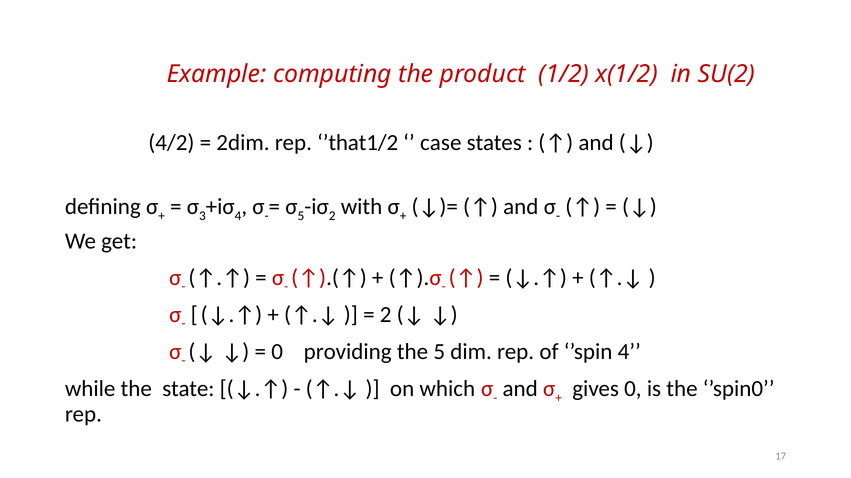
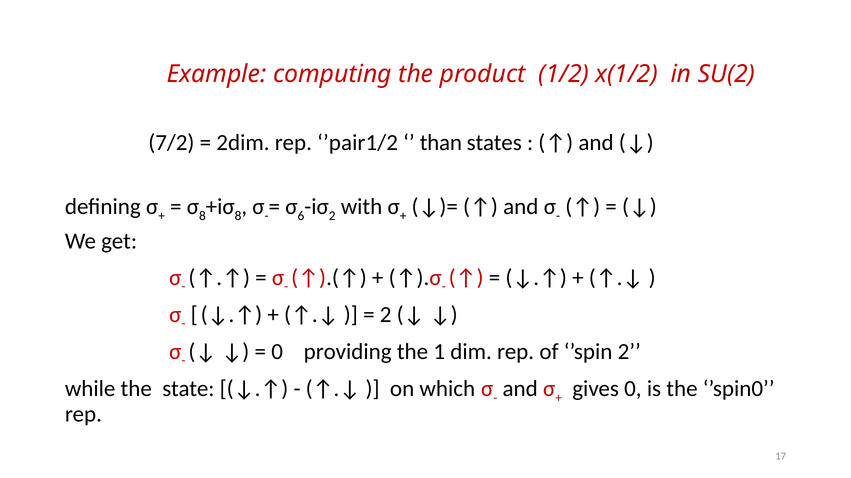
4/2: 4/2 -> 7/2
’that1/2: ’that1/2 -> ’pair1/2
case: case -> than
3 at (202, 216): 3 -> 8
4 at (238, 216): 4 -> 8
5 at (301, 216): 5 -> 6
the 5: 5 -> 1
’spin 4: 4 -> 2
